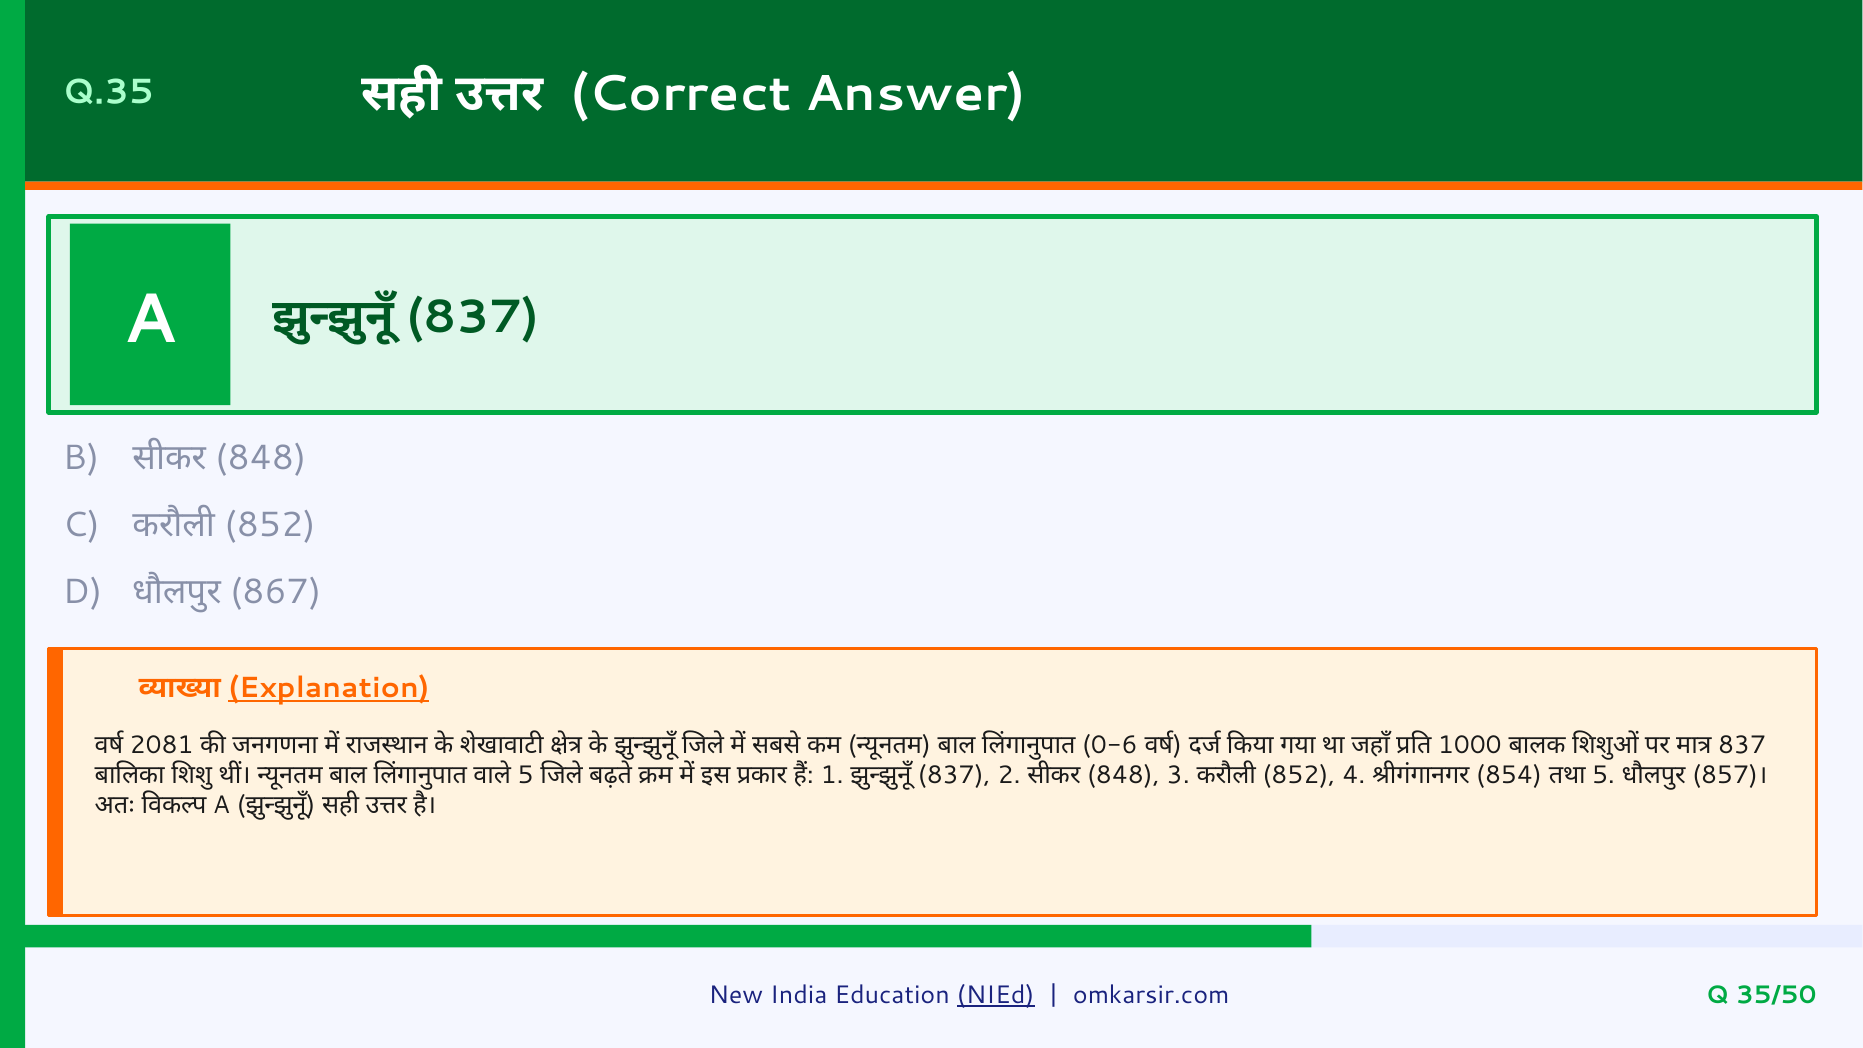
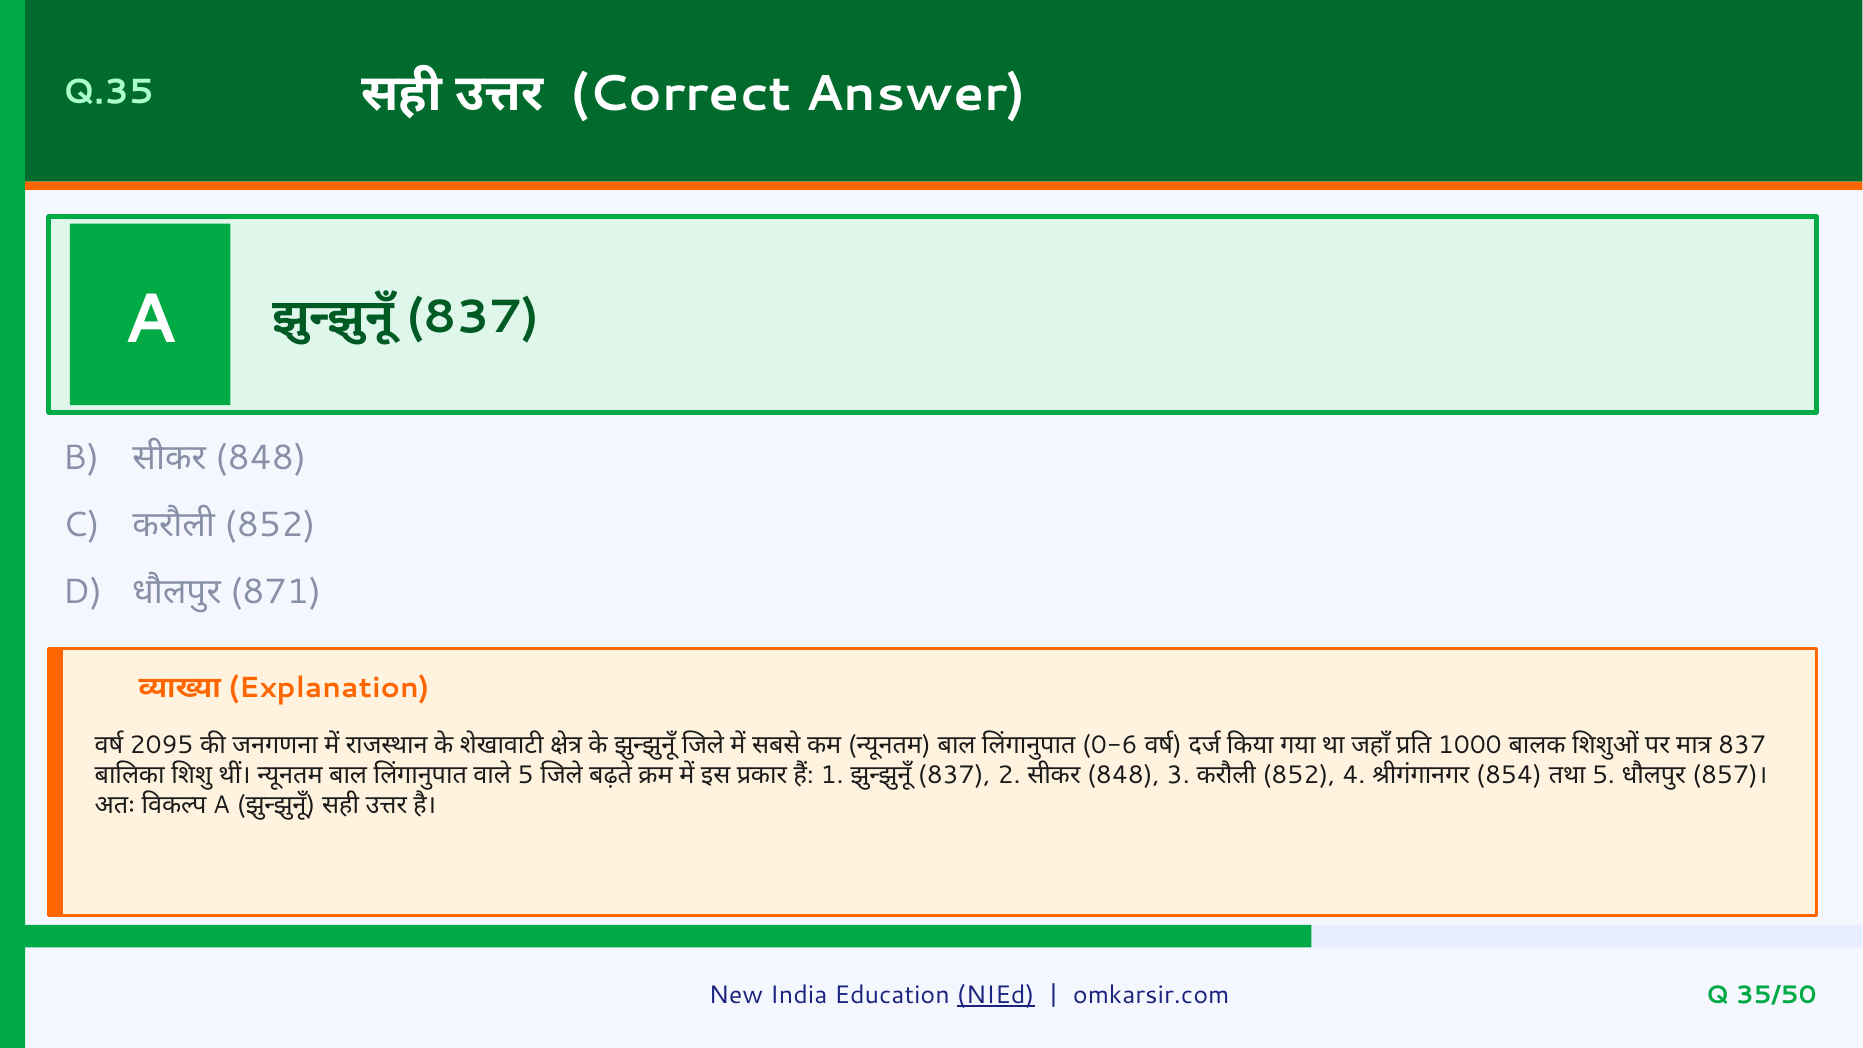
867: 867 -> 871
Explanation underline: present -> none
2081: 2081 -> 2095
